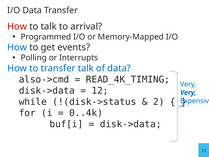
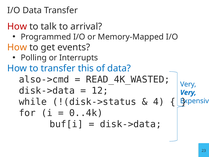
How at (17, 47) colour: blue -> orange
transfer talk: talk -> this
READ_4K_TIMING: READ_4K_TIMING -> READ_4K_WASTED
2: 2 -> 4
